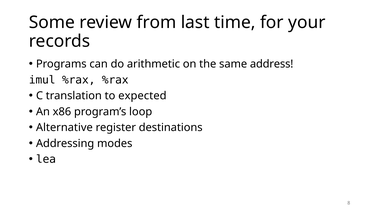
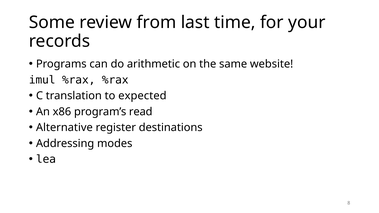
address: address -> website
loop: loop -> read
